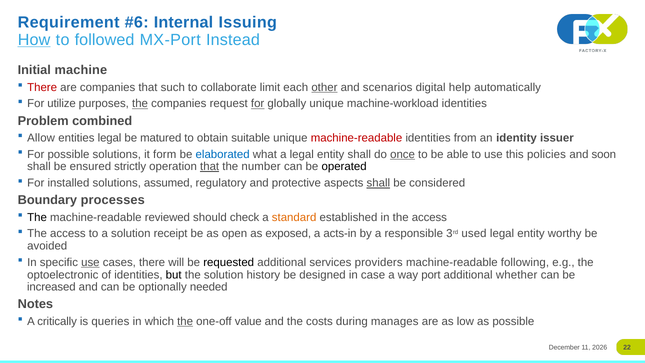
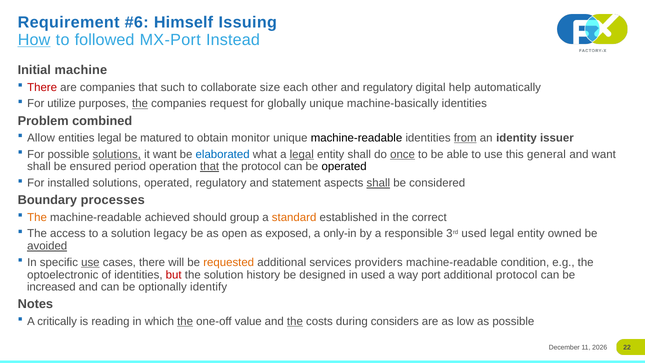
Internal: Internal -> Himself
limit: limit -> size
other underline: present -> none
and scenarios: scenarios -> regulatory
for at (258, 104) underline: present -> none
machine-workload: machine-workload -> machine-basically
suitable: suitable -> monitor
machine-readable at (357, 138) colour: red -> black
from underline: none -> present
solutions at (117, 154) underline: none -> present
it form: form -> want
legal at (302, 154) underline: none -> present
policies: policies -> general
and soon: soon -> want
strictly: strictly -> period
the number: number -> protocol
solutions assumed: assumed -> operated
protective: protective -> statement
The at (37, 217) colour: black -> orange
reviewed: reviewed -> achieved
check: check -> group
in the access: access -> correct
receipt: receipt -> legacy
acts-in: acts-in -> only-in
worthy: worthy -> owned
avoided underline: none -> present
requested colour: black -> orange
following: following -> condition
but colour: black -> red
in case: case -> used
additional whether: whether -> protocol
needed: needed -> identify
queries: queries -> reading
the at (295, 321) underline: none -> present
manages: manages -> considers
